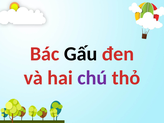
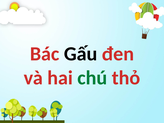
chú colour: purple -> green
